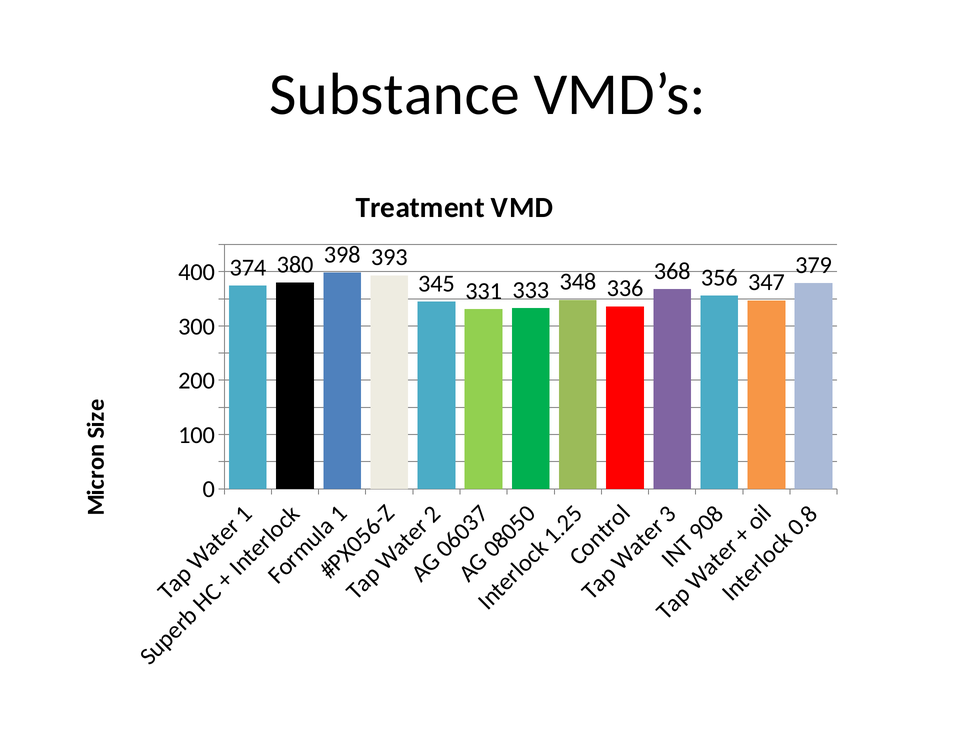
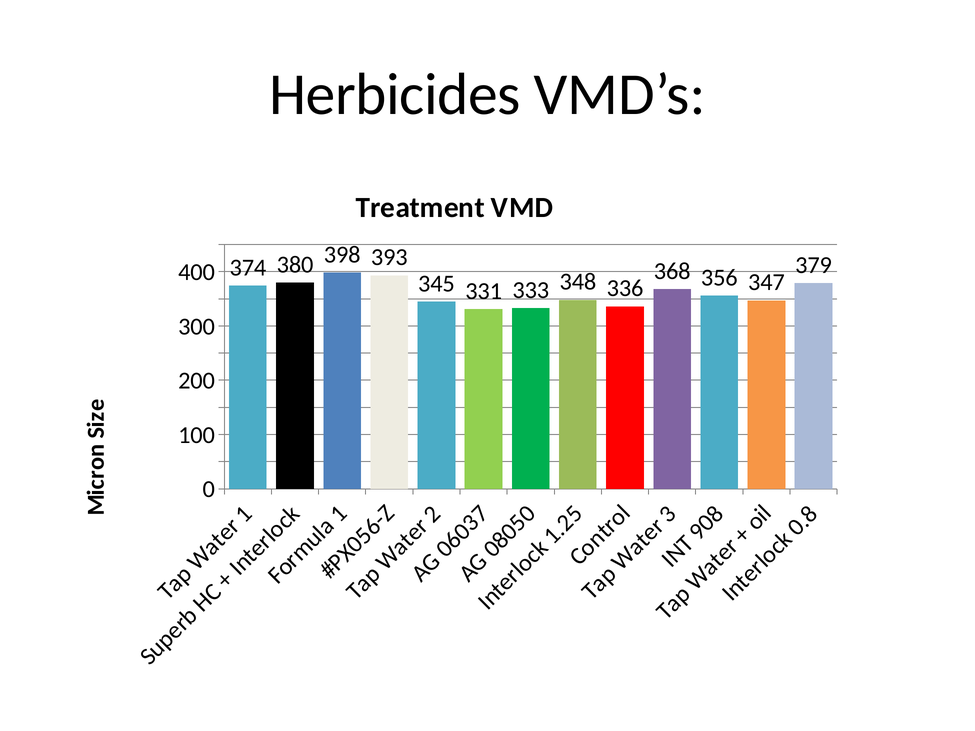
Substance: Substance -> Herbicides
